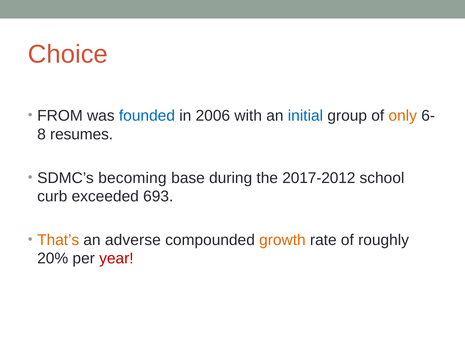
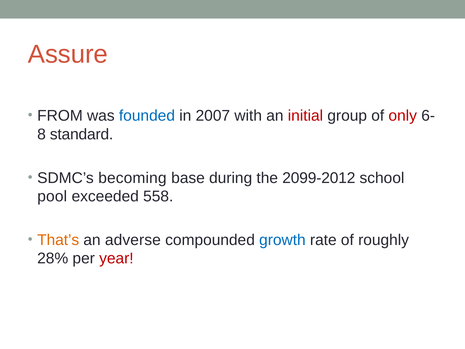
Choice: Choice -> Assure
2006: 2006 -> 2007
initial colour: blue -> red
only colour: orange -> red
resumes: resumes -> standard
2017-2012: 2017-2012 -> 2099-2012
curb: curb -> pool
693: 693 -> 558
growth colour: orange -> blue
20%: 20% -> 28%
